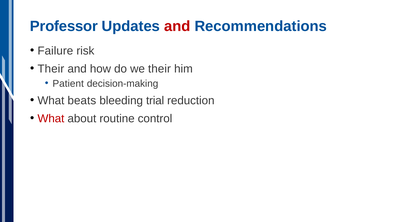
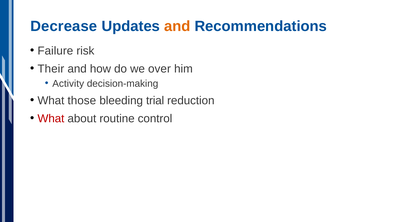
Professor: Professor -> Decrease
and at (177, 26) colour: red -> orange
we their: their -> over
Patient: Patient -> Activity
beats: beats -> those
